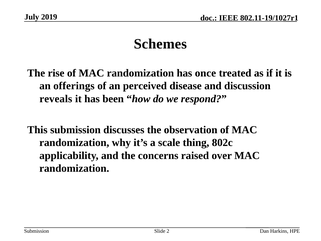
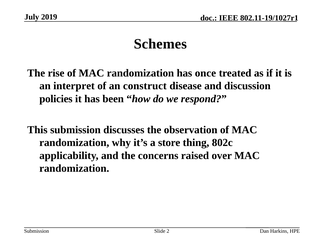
offerings: offerings -> interpret
perceived: perceived -> construct
reveals: reveals -> policies
scale: scale -> store
